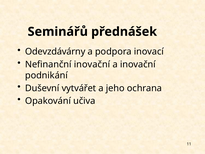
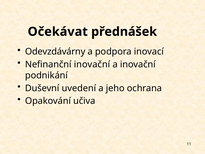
Seminářů: Seminářů -> Očekávat
vytvářet: vytvářet -> uvedení
